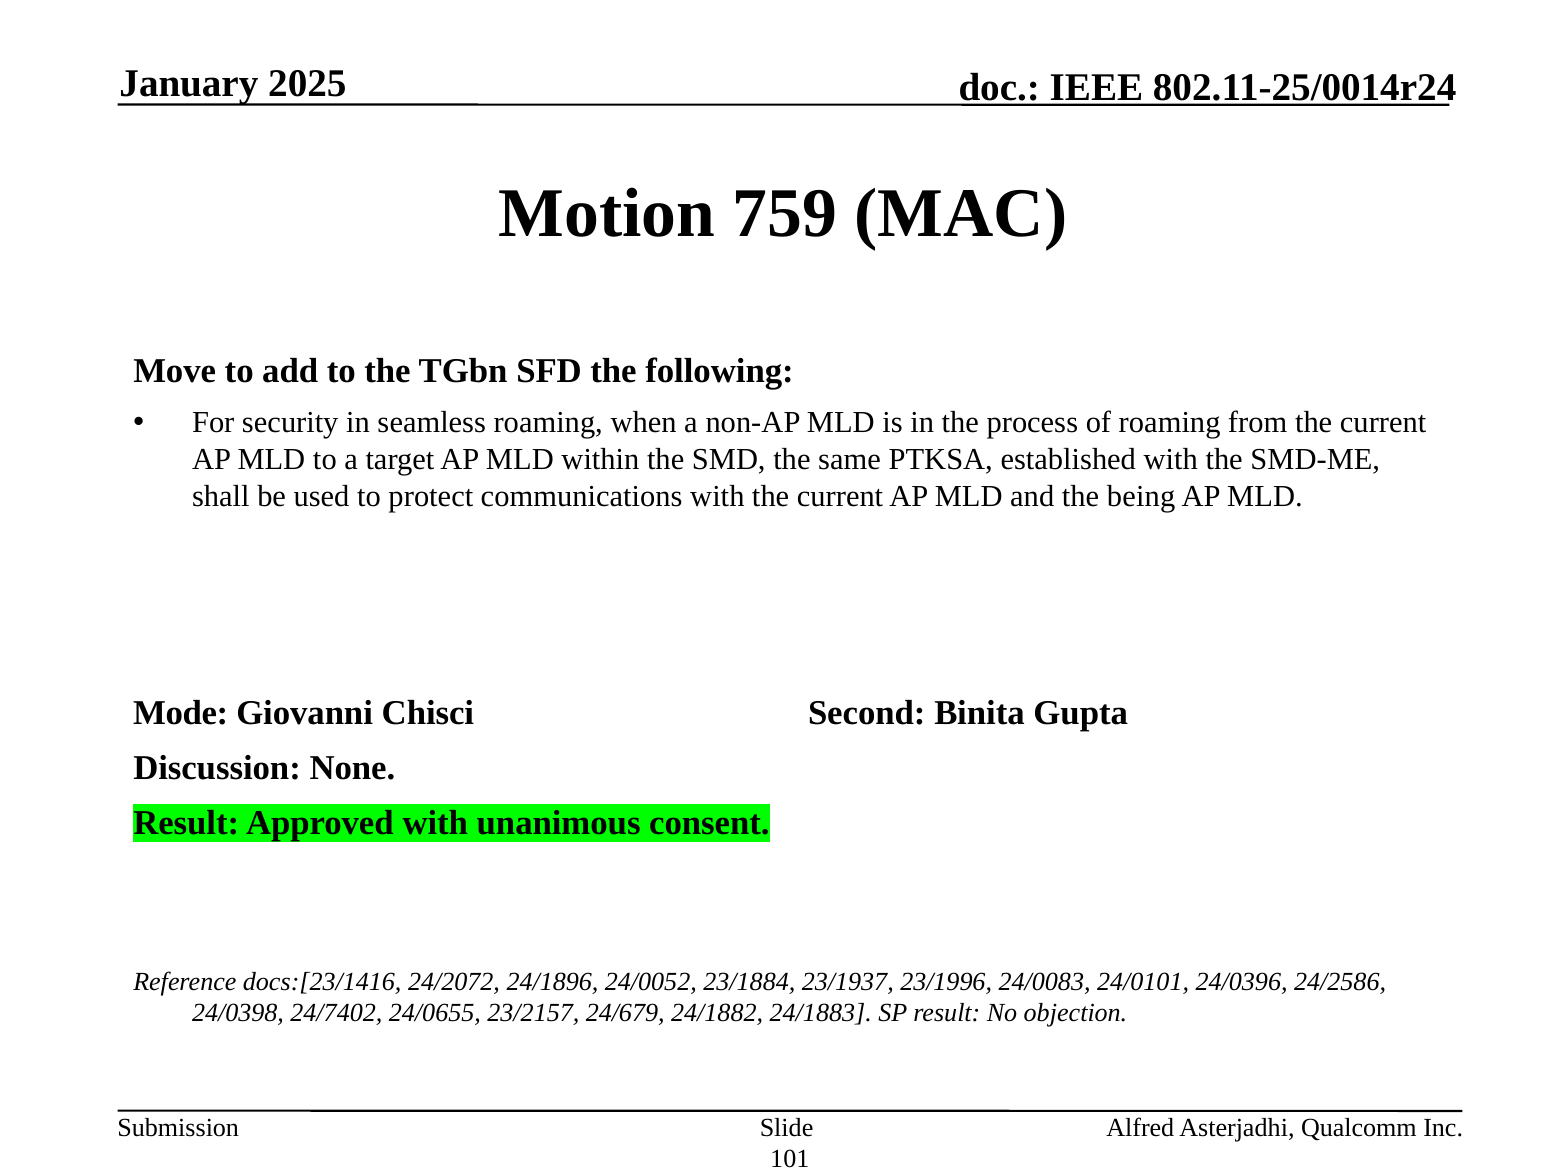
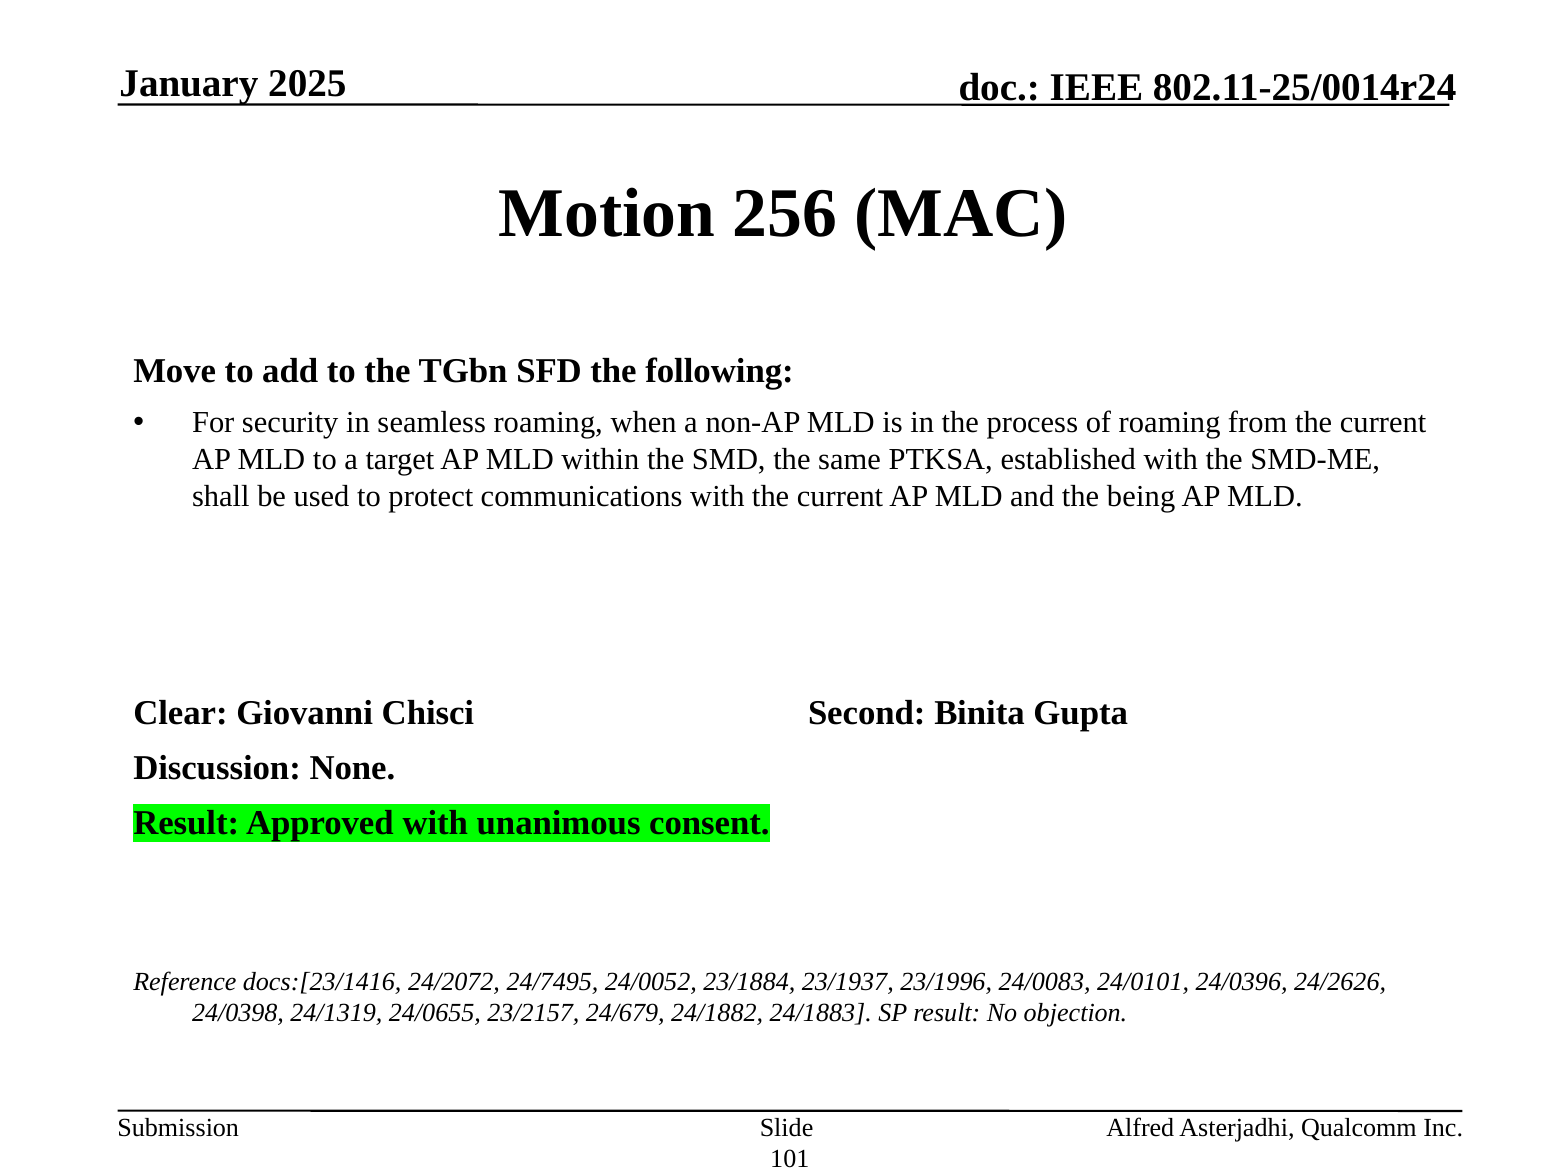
759: 759 -> 256
Mode: Mode -> Clear
24/1896: 24/1896 -> 24/7495
24/2586: 24/2586 -> 24/2626
24/7402: 24/7402 -> 24/1319
